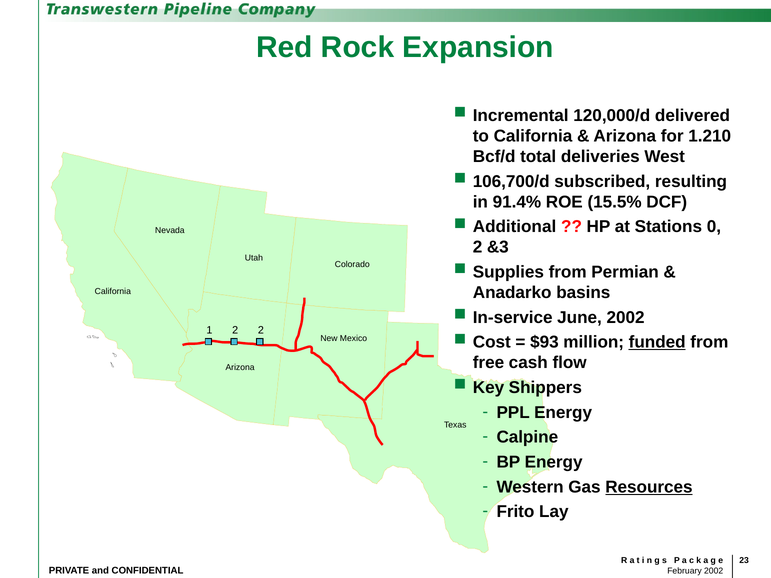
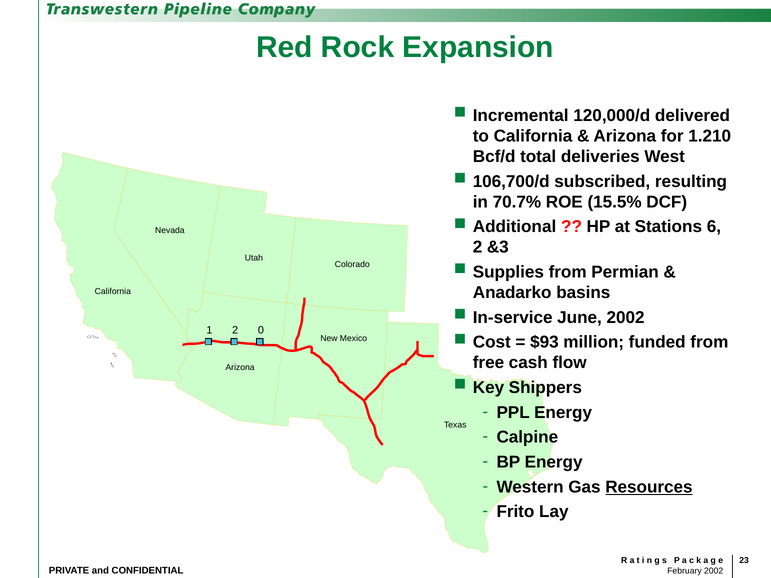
91.4%: 91.4% -> 70.7%
0: 0 -> 6
2 2: 2 -> 0
funded underline: present -> none
